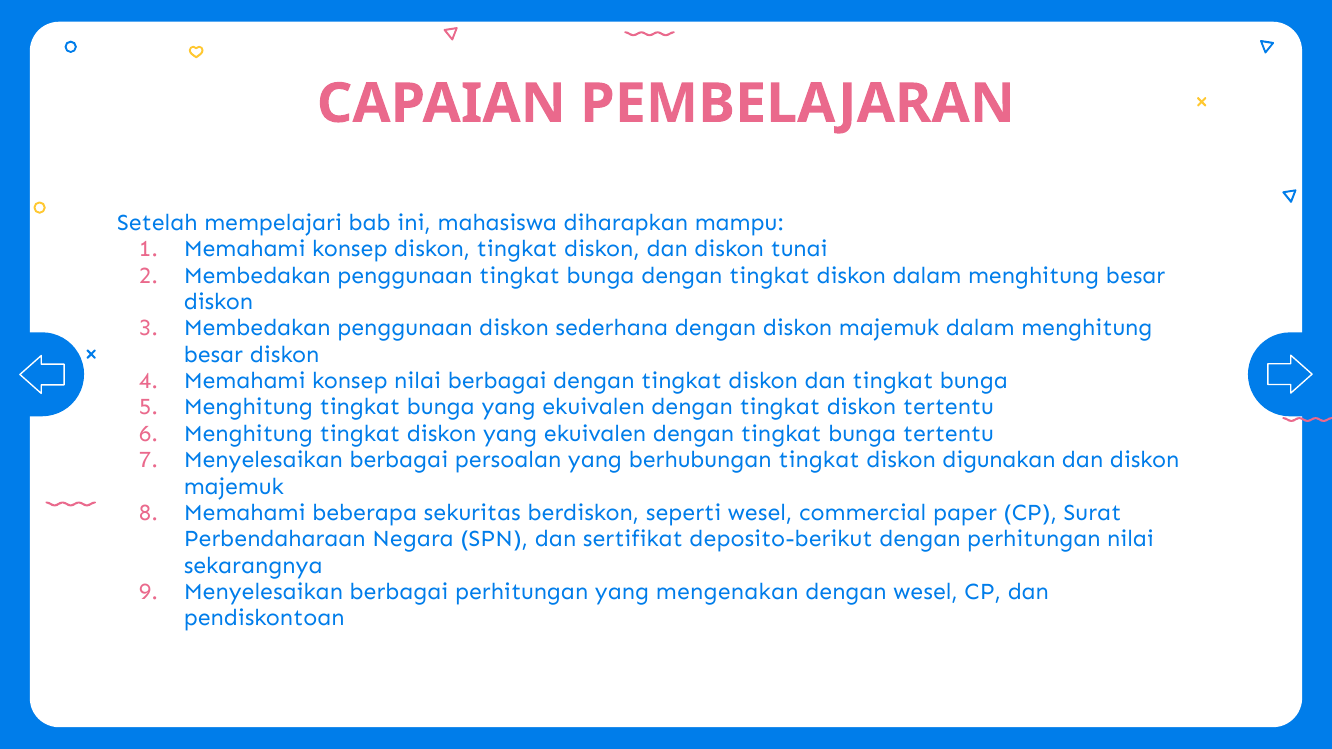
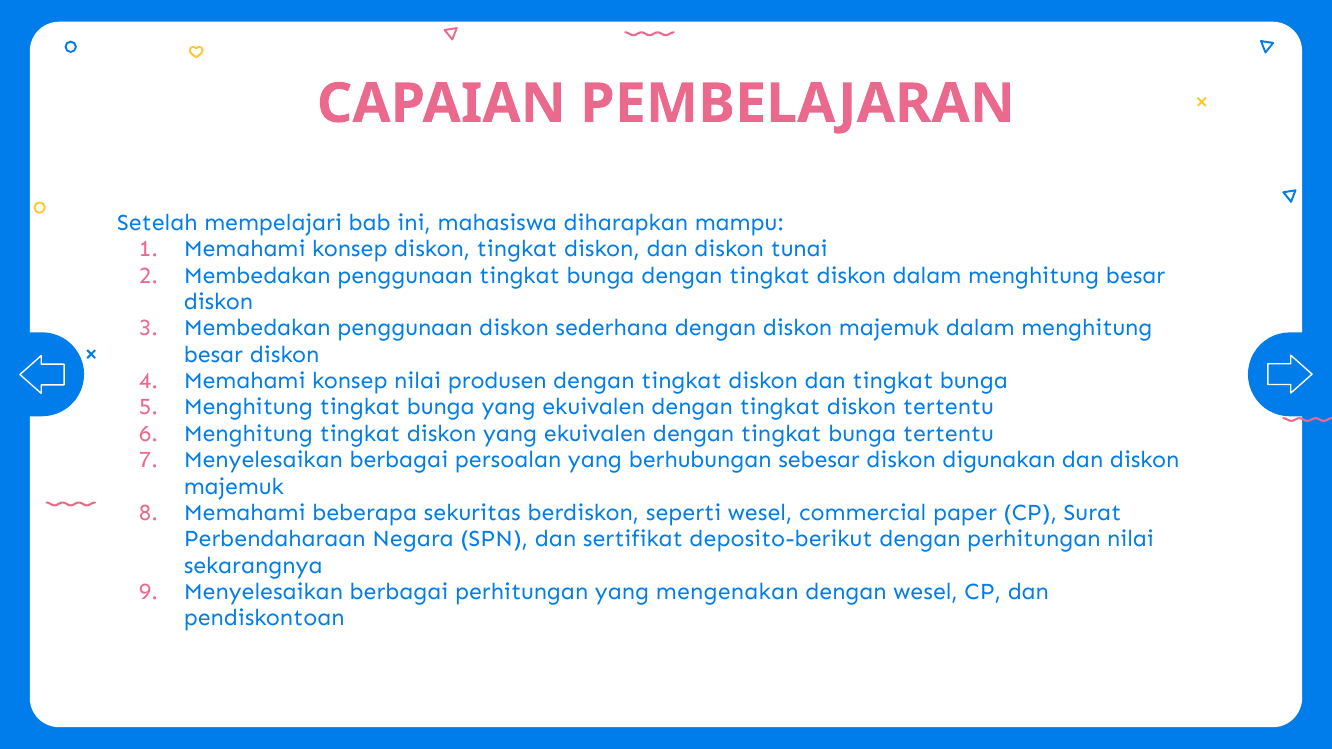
nilai berbagai: berbagai -> produsen
berhubungan tingkat: tingkat -> sebesar
